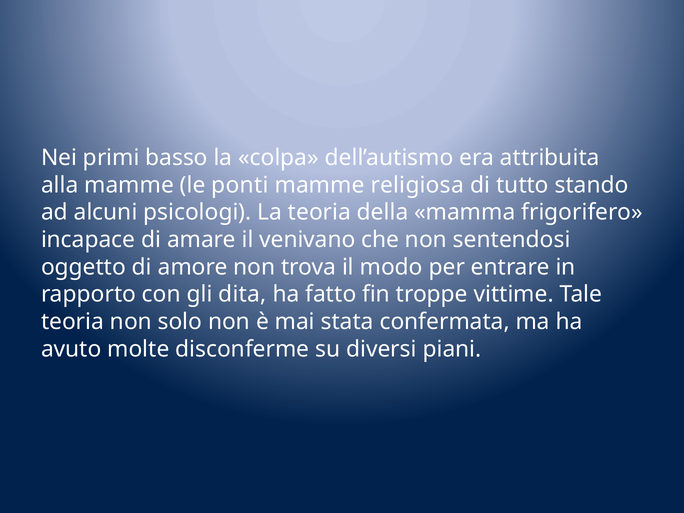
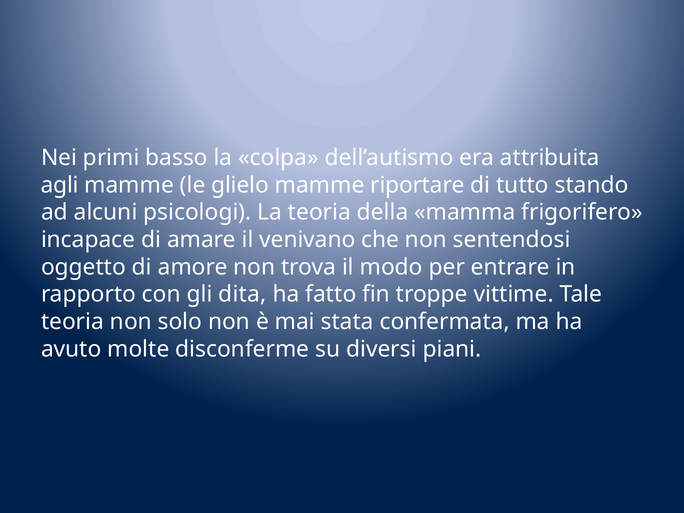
alla: alla -> agli
ponti: ponti -> glielo
religiosa: religiosa -> riportare
